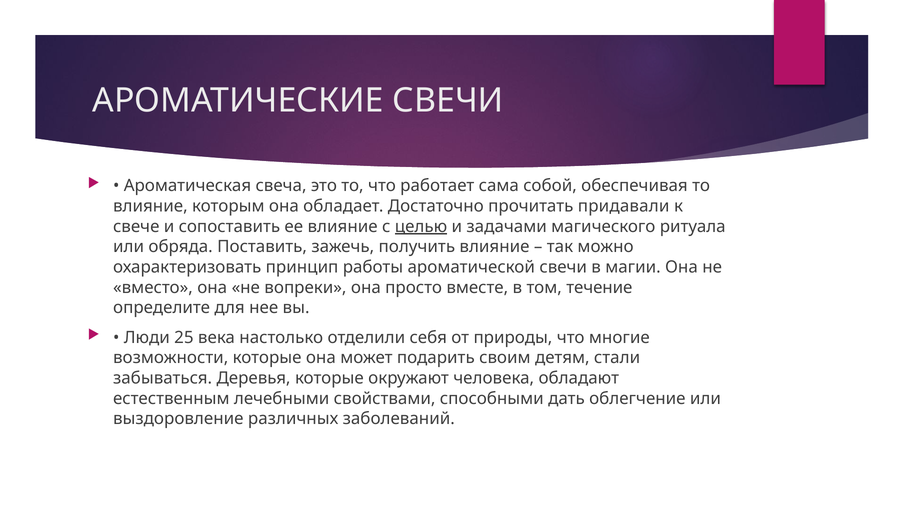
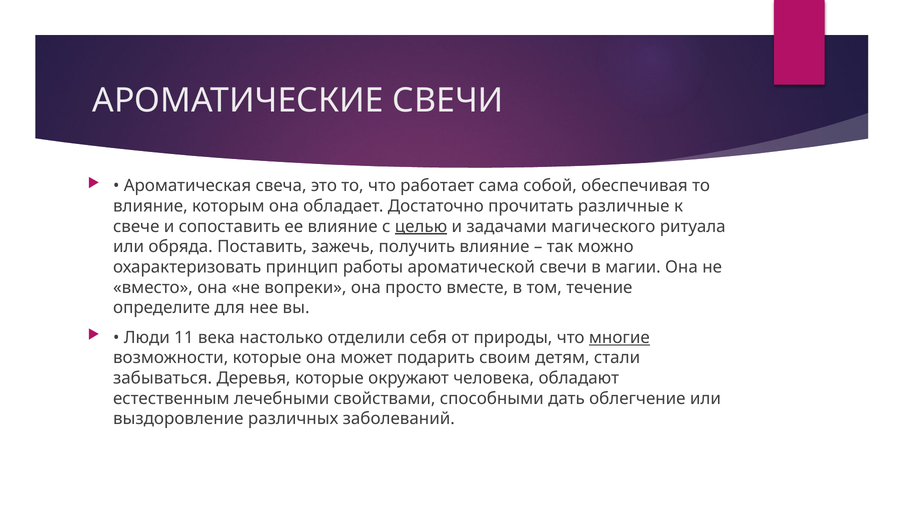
придавали: придавали -> различные
25: 25 -> 11
многие underline: none -> present
